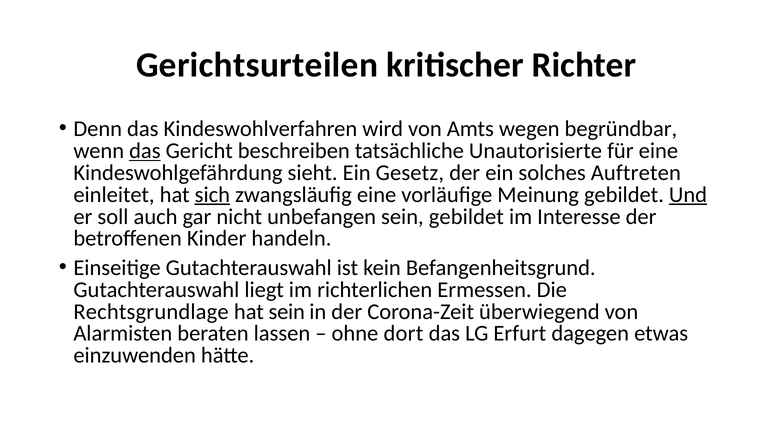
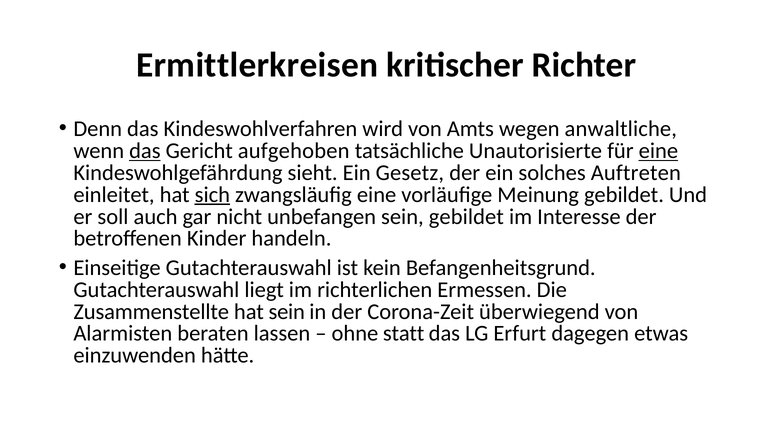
Gerichtsurteilen: Gerichtsurteilen -> Ermittlerkreisen
begründbar: begründbar -> anwaltliche
beschreiben: beschreiben -> aufgehoben
eine at (658, 151) underline: none -> present
Und underline: present -> none
Rechtsgrundlage: Rechtsgrundlage -> Zusammenstellte
dort: dort -> statt
